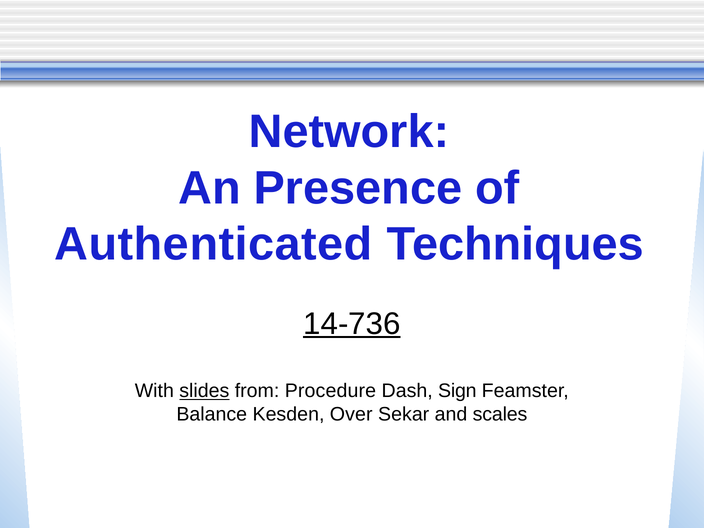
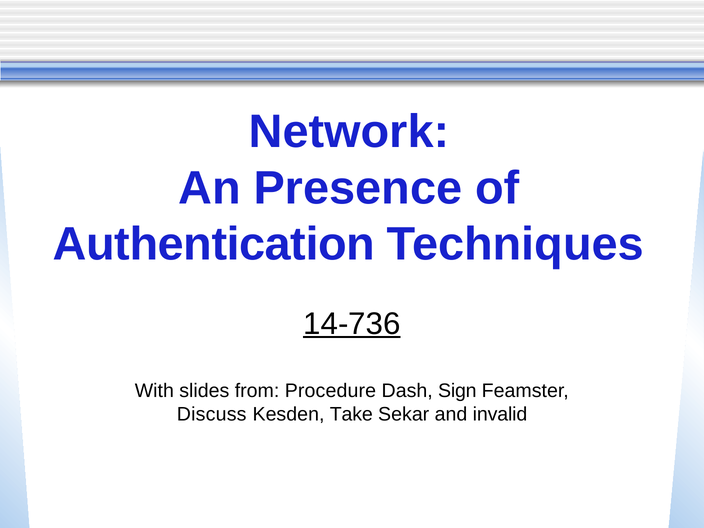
Authenticated: Authenticated -> Authentication
slides underline: present -> none
Balance: Balance -> Discuss
Over: Over -> Take
scales: scales -> invalid
